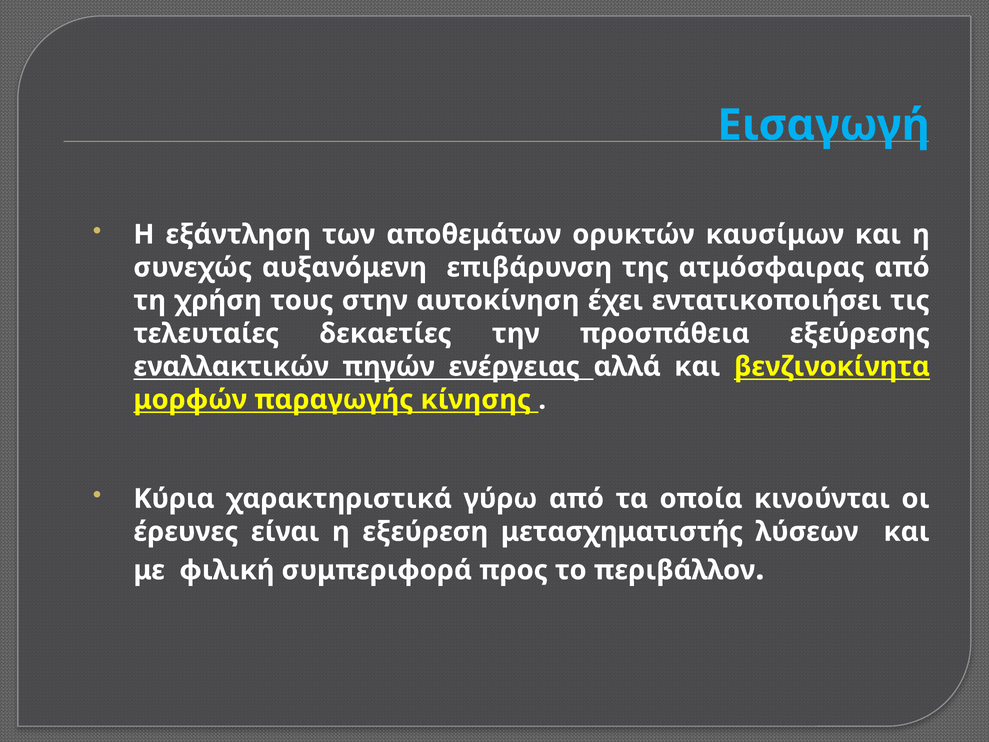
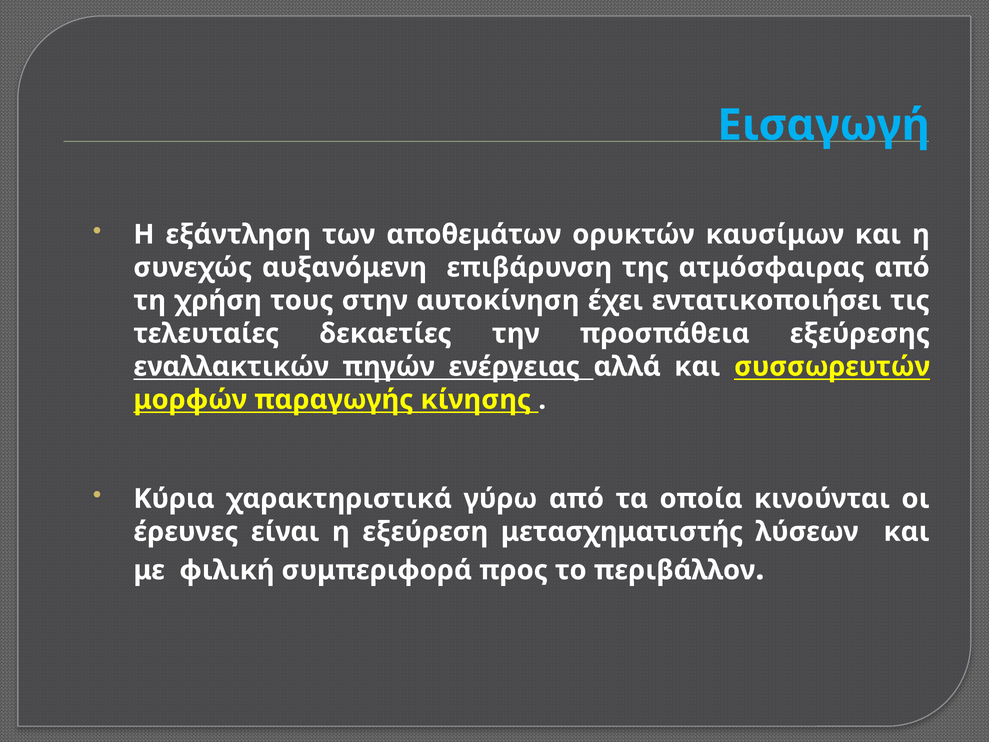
βενζινοκίνητα: βενζινοκίνητα -> συσσωρευτών
